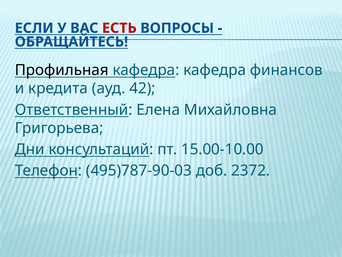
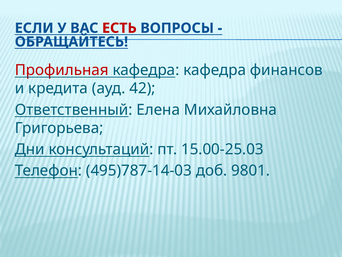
Профильная colour: black -> red
15.00-10.00: 15.00-10.00 -> 15.00-25.03
495)787-90-03: 495)787-90-03 -> 495)787-14-03
2372: 2372 -> 9801
